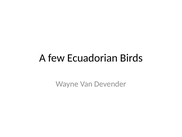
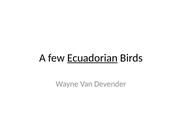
Ecuadorian underline: none -> present
